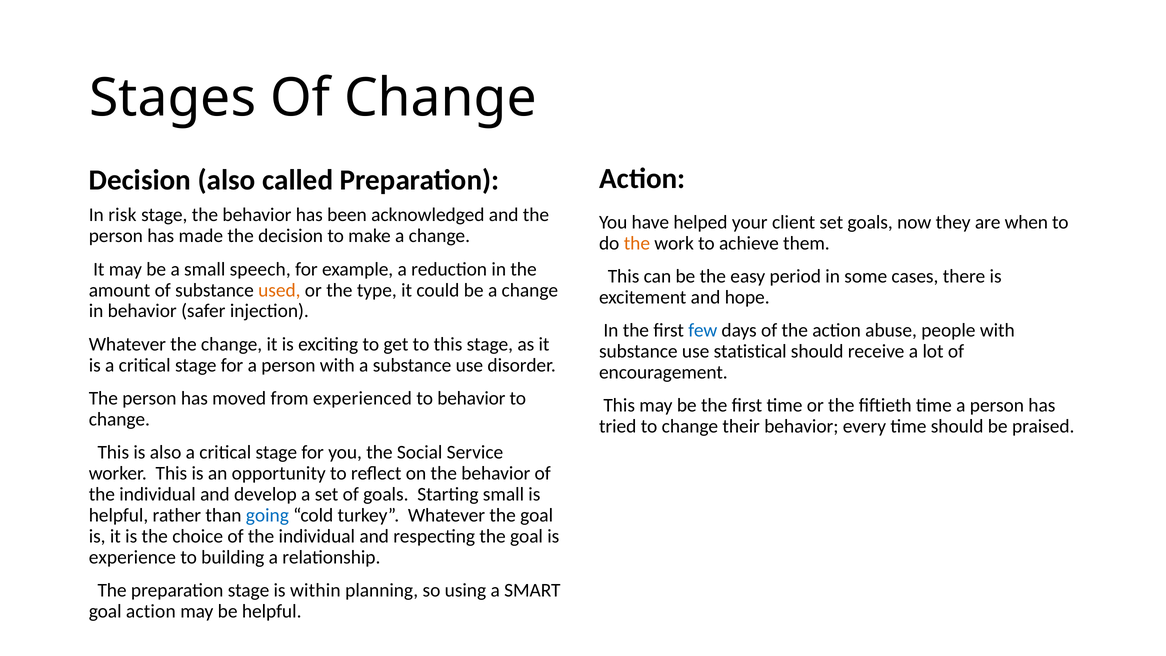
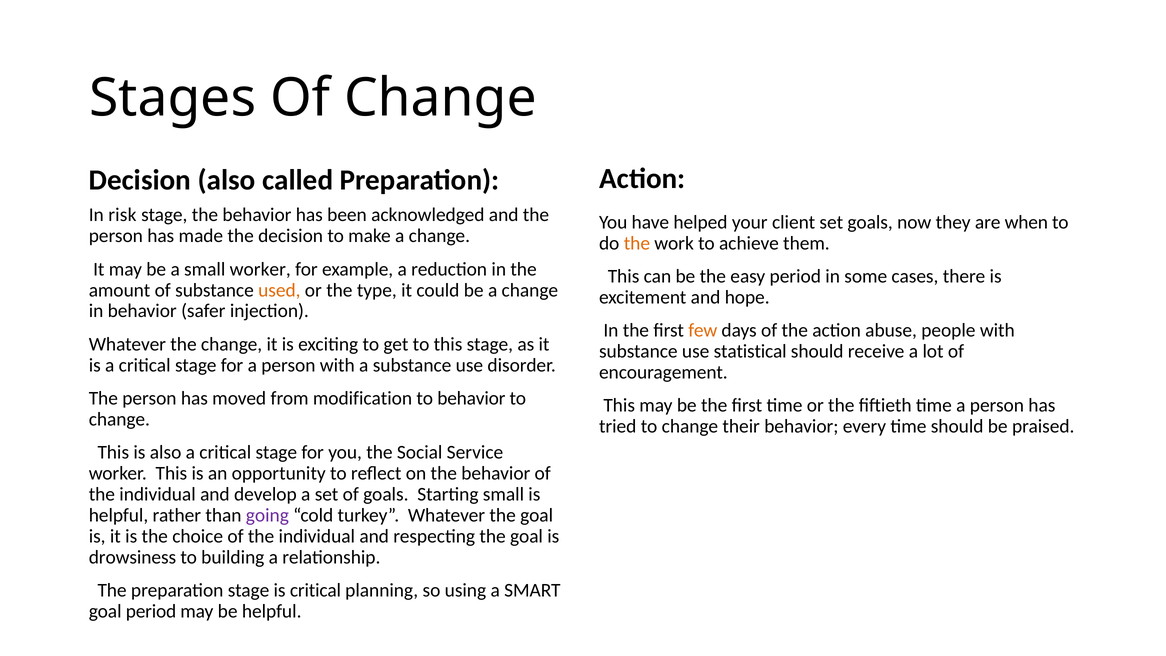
small speech: speech -> worker
few colour: blue -> orange
experienced: experienced -> modification
going colour: blue -> purple
experience: experience -> drowsiness
is within: within -> critical
goal action: action -> period
